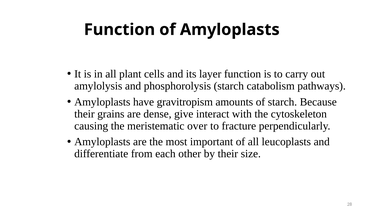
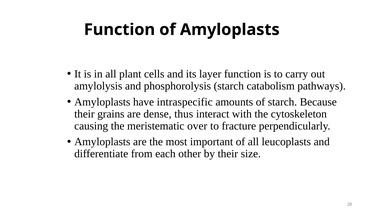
gravitropism: gravitropism -> intraspecific
give: give -> thus
